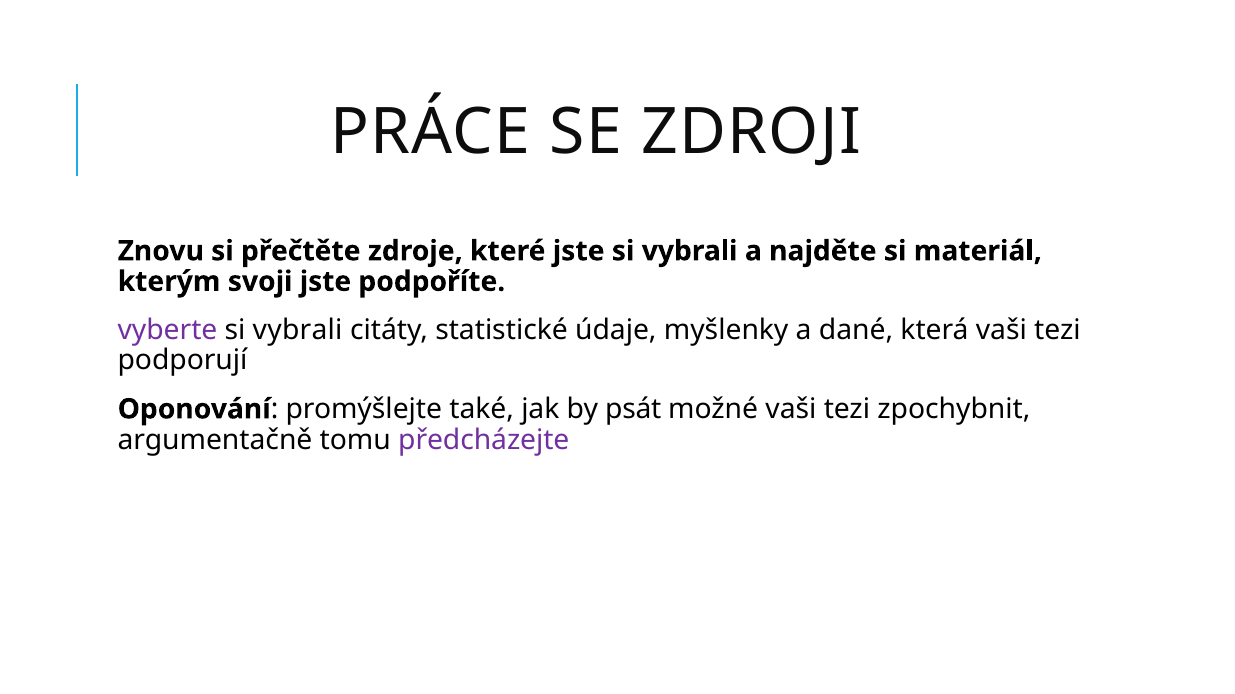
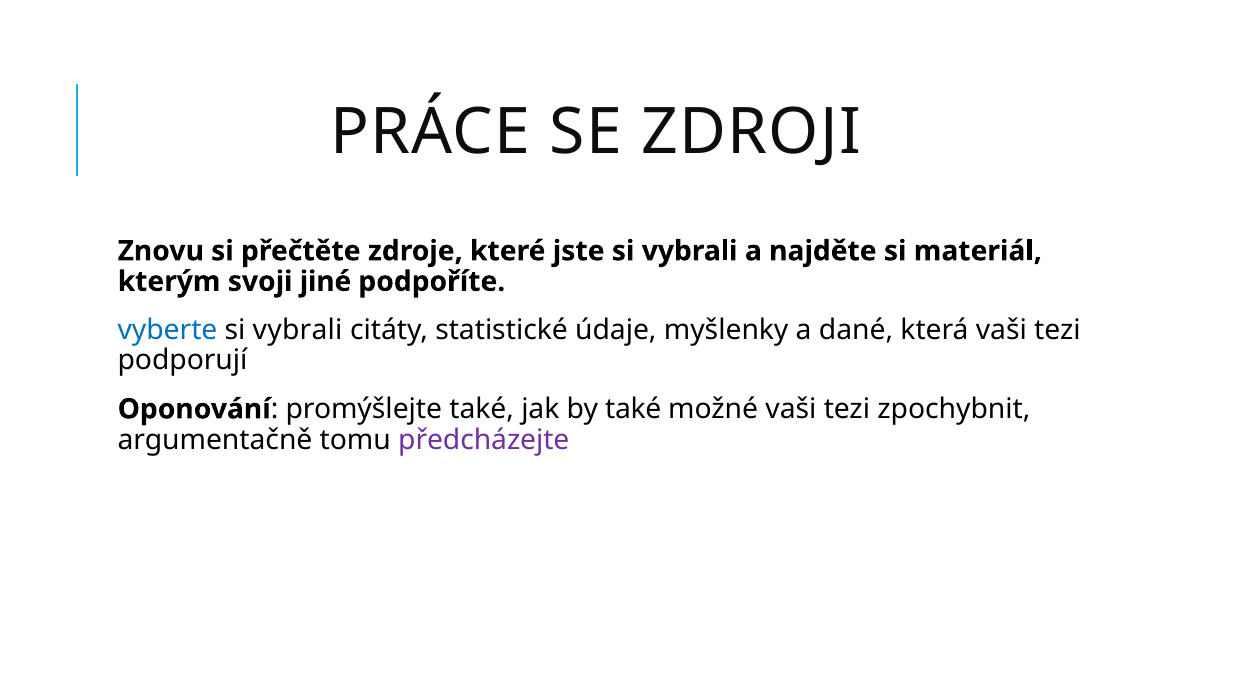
svoji jste: jste -> jiné
vyberte colour: purple -> blue
by psát: psát -> také
